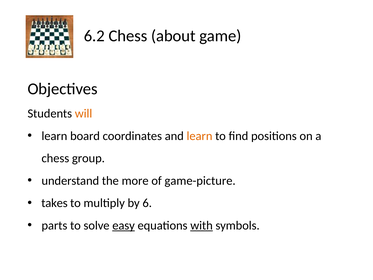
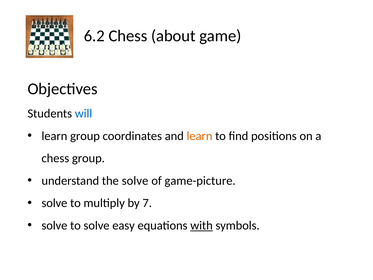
will colour: orange -> blue
learn board: board -> group
the more: more -> solve
takes at (54, 203): takes -> solve
6: 6 -> 7
parts at (54, 225): parts -> solve
easy underline: present -> none
